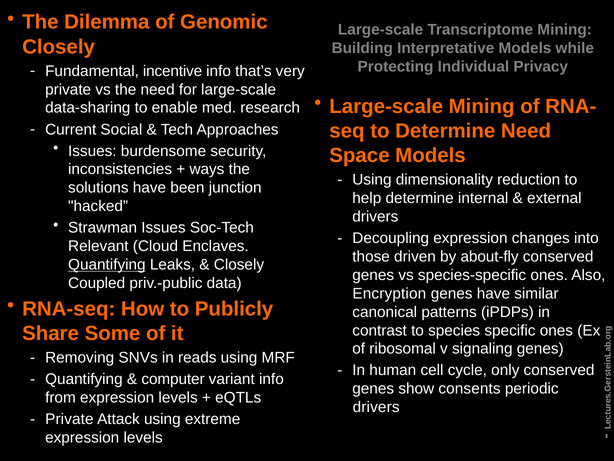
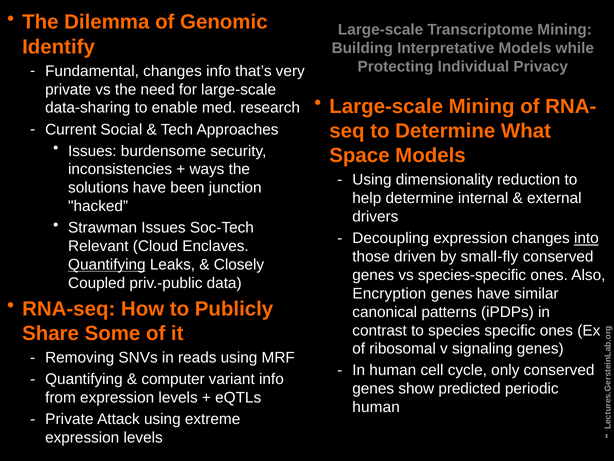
Closely at (59, 47): Closely -> Identify
Fundamental incentive: incentive -> changes
Determine Need: Need -> What
into underline: none -> present
about-fly: about-fly -> small-fly
consents: consents -> predicted
drivers at (376, 407): drivers -> human
